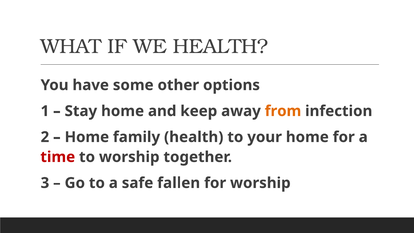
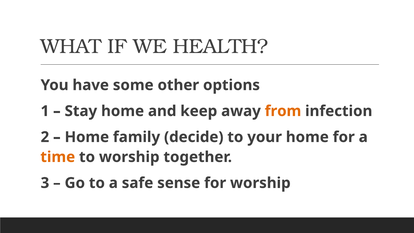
family health: health -> decide
time colour: red -> orange
fallen: fallen -> sense
